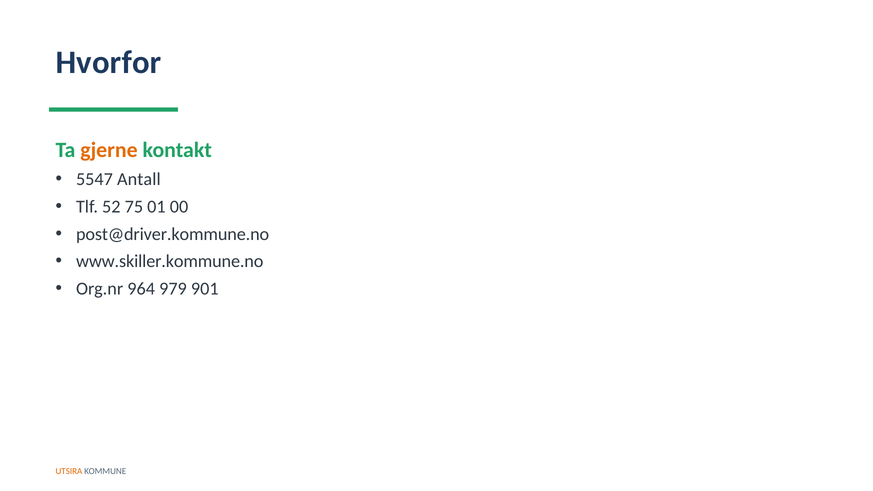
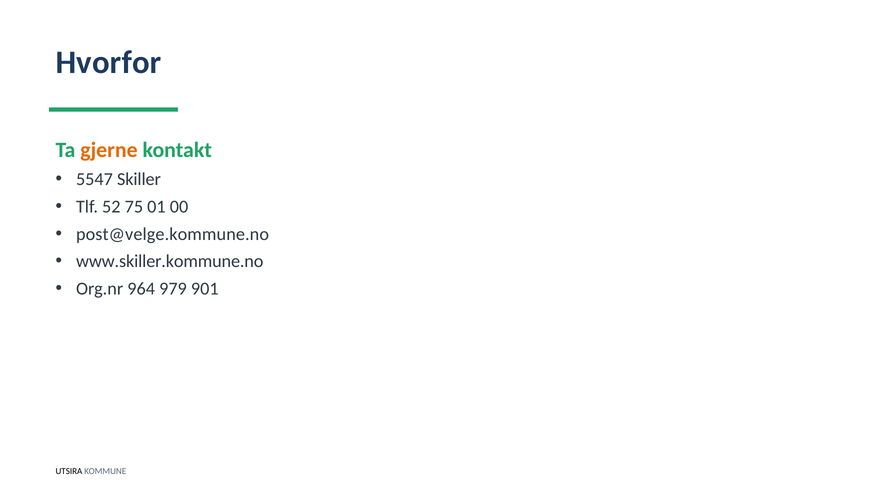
Antall: Antall -> Skiller
post@driver.kommune.no: post@driver.kommune.no -> post@velge.kommune.no
UTSIRA colour: orange -> black
